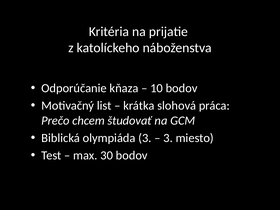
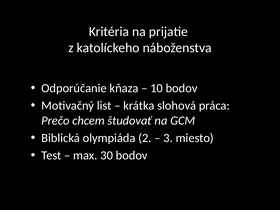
olympiáda 3: 3 -> 2
